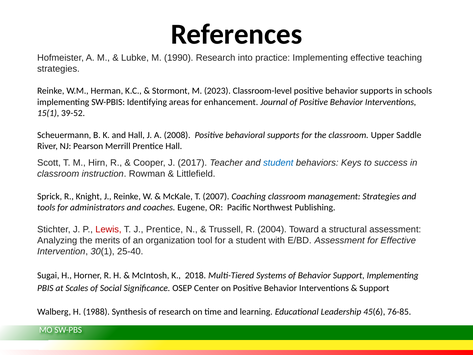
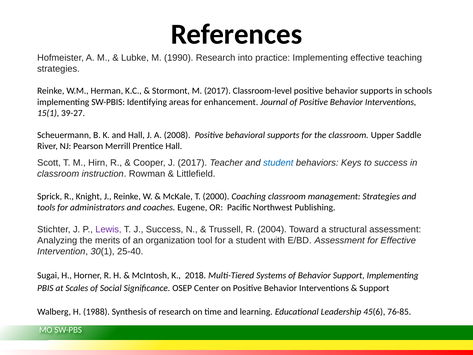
M 2023: 2023 -> 2017
39-52: 39-52 -> 39-27
2007: 2007 -> 2000
Lewis colour: red -> purple
J Prentice: Prentice -> Success
